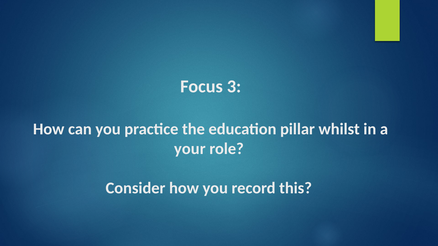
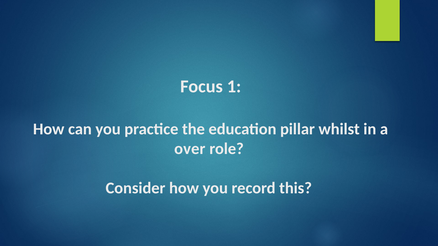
3: 3 -> 1
your: your -> over
